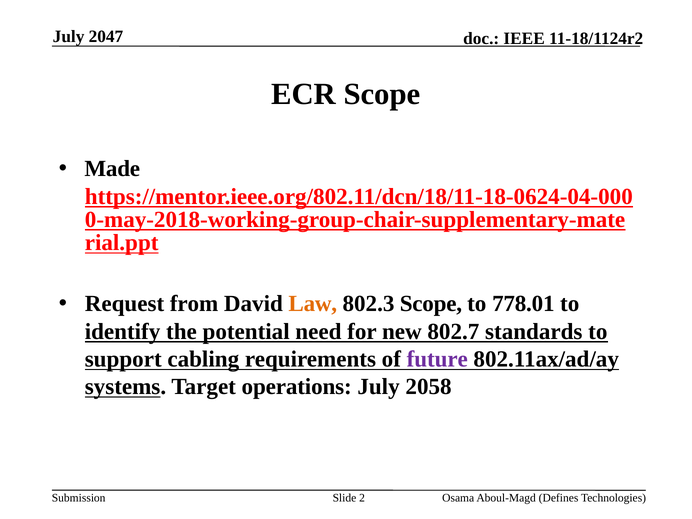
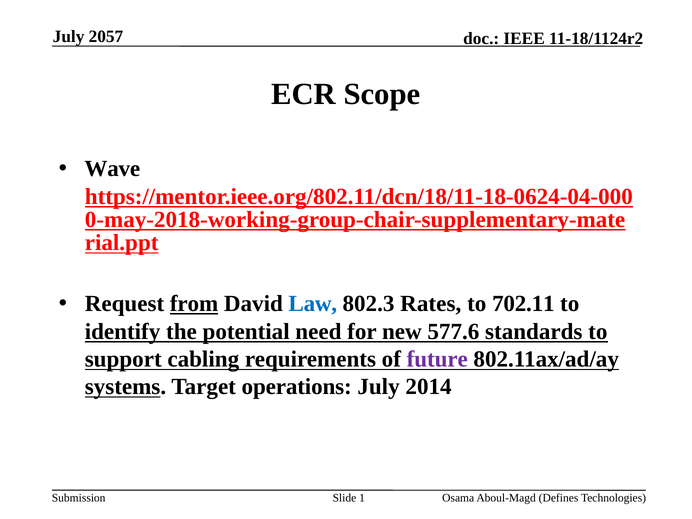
2047: 2047 -> 2057
Made: Made -> Wave
from underline: none -> present
Law colour: orange -> blue
802.3 Scope: Scope -> Rates
778.01: 778.01 -> 702.11
802.7: 802.7 -> 577.6
2058: 2058 -> 2014
2: 2 -> 1
